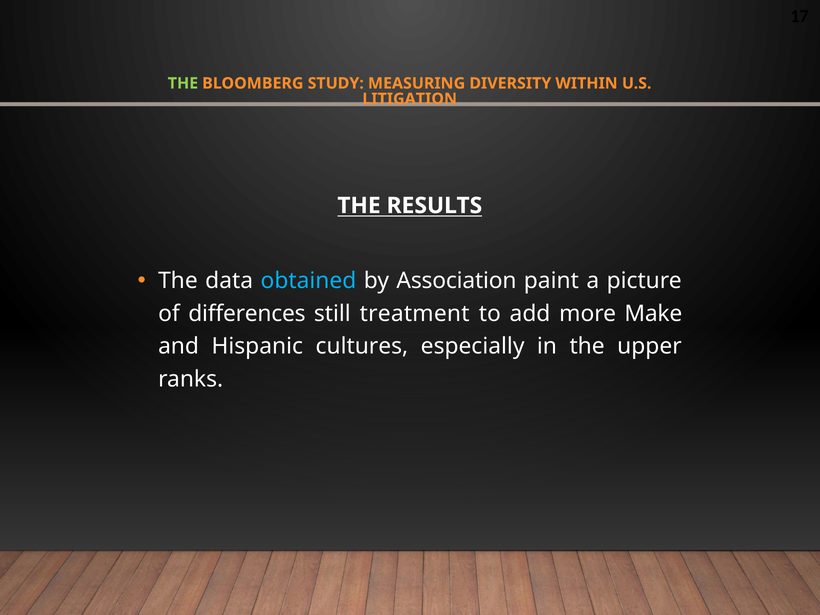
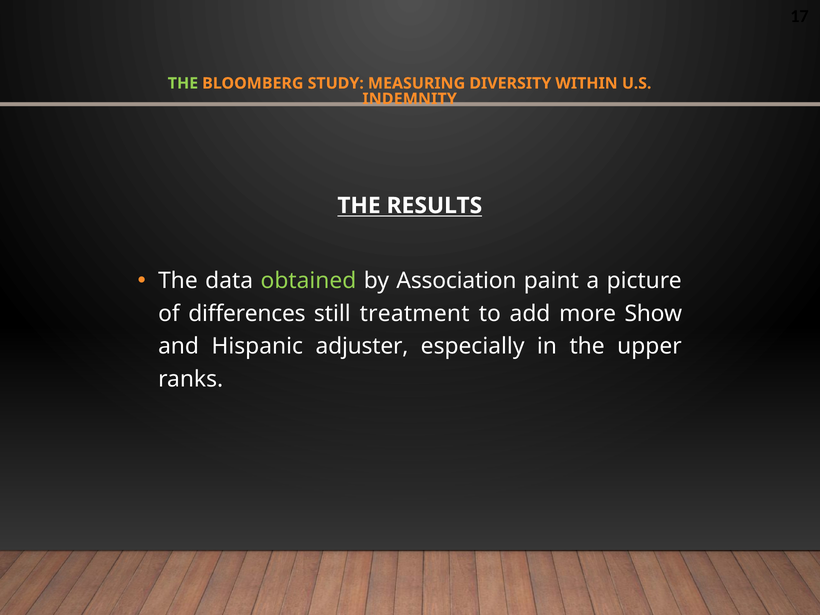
LITIGATION: LITIGATION -> INDEMNITY
obtained colour: light blue -> light green
Make: Make -> Show
cultures: cultures -> adjuster
